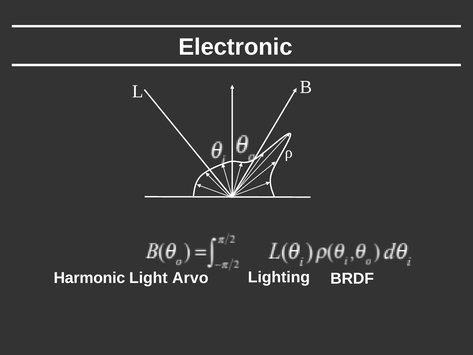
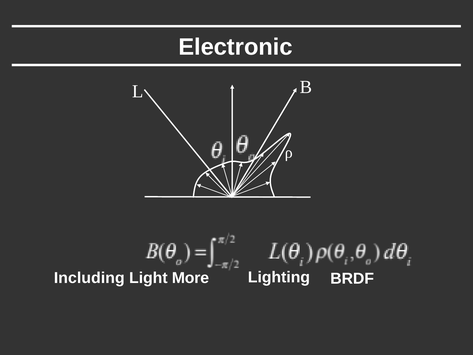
Harmonic: Harmonic -> Including
Arvo: Arvo -> More
